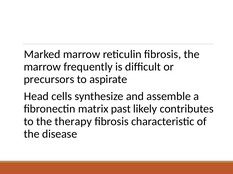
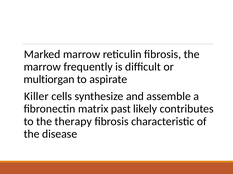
precursors: precursors -> multiorgan
Head: Head -> Killer
